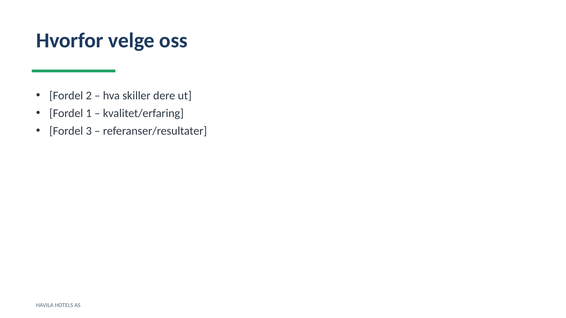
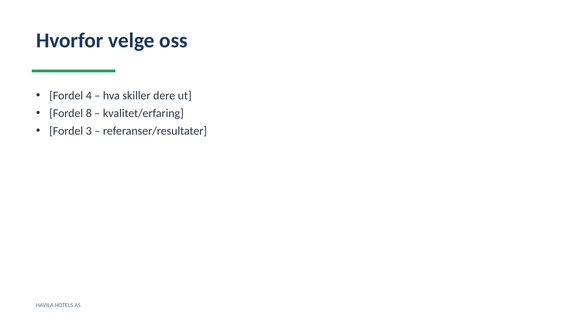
2: 2 -> 4
1: 1 -> 8
